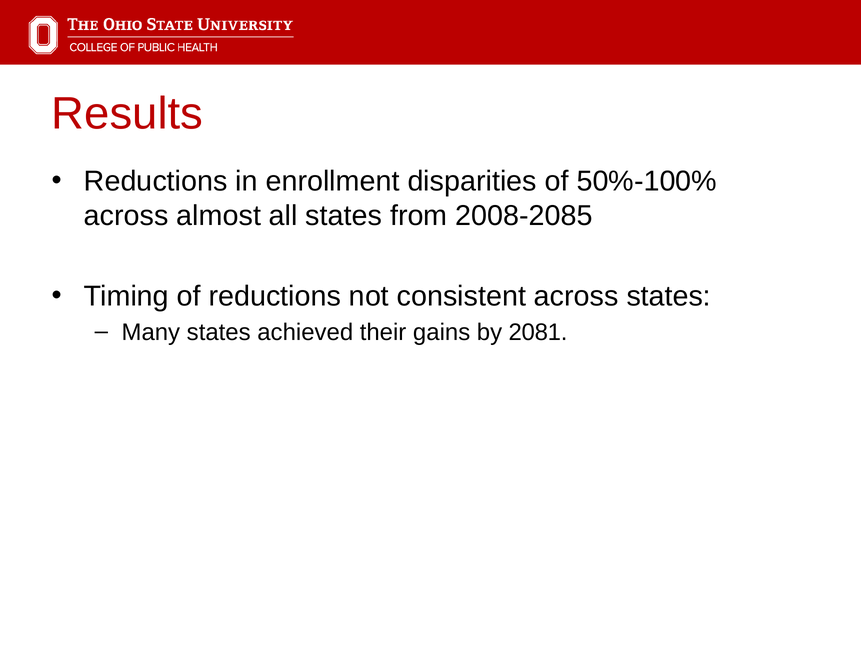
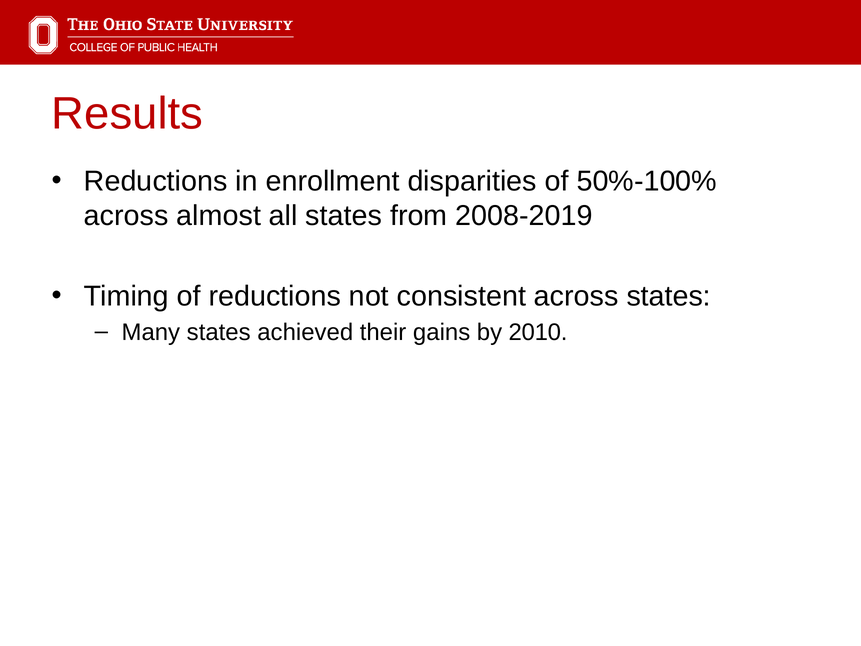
2008-2085: 2008-2085 -> 2008-2019
2081: 2081 -> 2010
